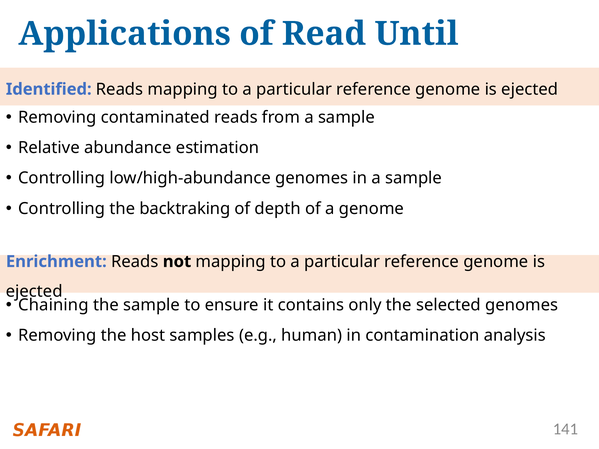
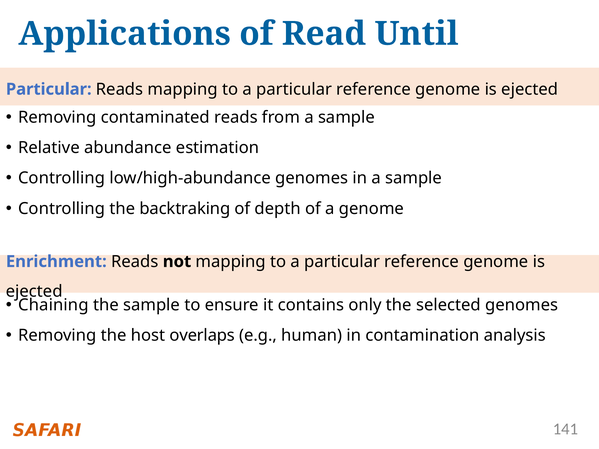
Identified at (49, 89): Identified -> Particular
samples: samples -> overlaps
